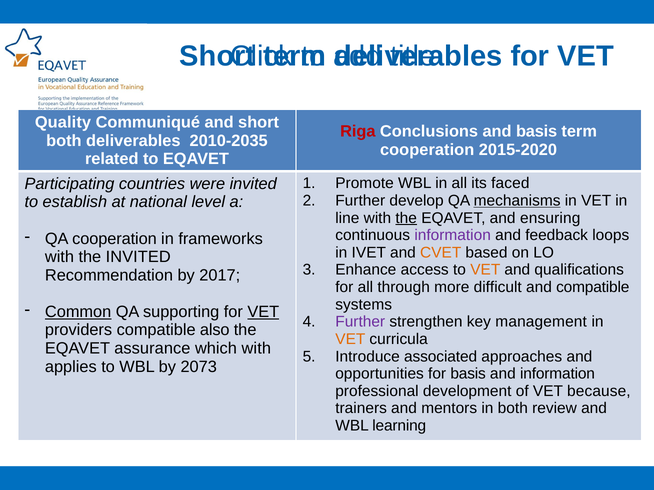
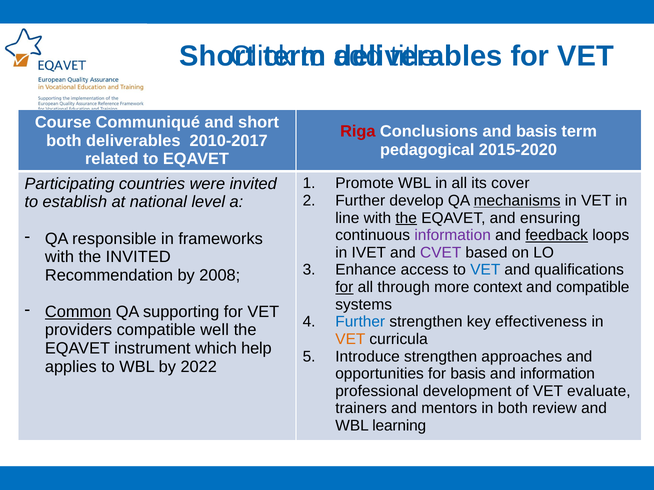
Quality: Quality -> Course
2010-2035: 2010-2035 -> 2010-2017
cooperation at (427, 150): cooperation -> pedagogical
faced: faced -> cover
feedback underline: none -> present
QA cooperation: cooperation -> responsible
CVET colour: orange -> purple
VET at (485, 270) colour: orange -> blue
2017: 2017 -> 2008
for at (344, 287) underline: none -> present
difficult: difficult -> context
VET at (263, 312) underline: present -> none
Further at (360, 322) colour: purple -> blue
management: management -> effectiveness
also: also -> well
assurance: assurance -> instrument
which with: with -> help
Introduce associated: associated -> strengthen
2073: 2073 -> 2022
because: because -> evaluate
